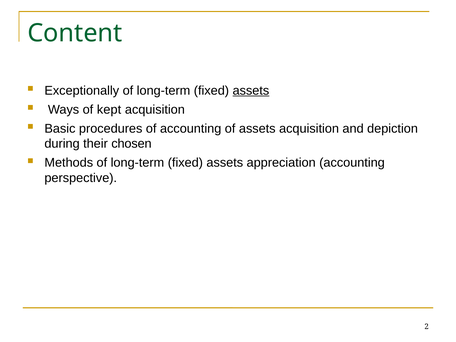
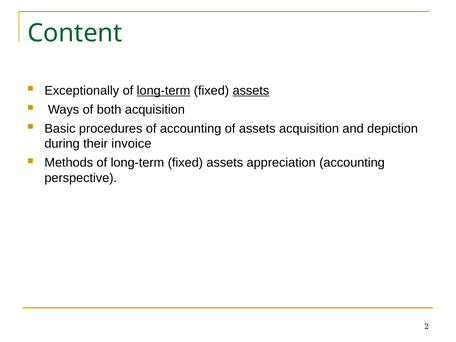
long-term at (164, 91) underline: none -> present
kept: kept -> both
chosen: chosen -> invoice
